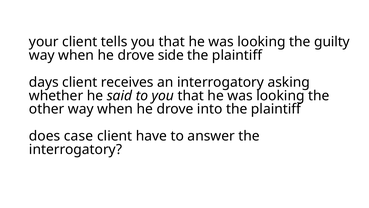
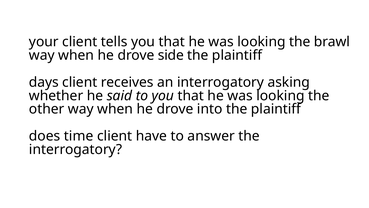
guilty: guilty -> brawl
case: case -> time
